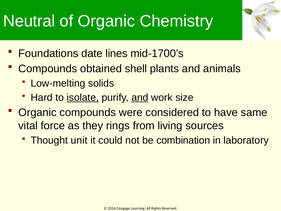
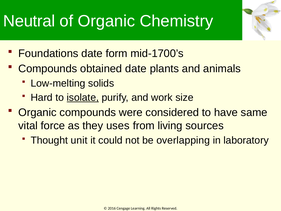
lines: lines -> form
obtained shell: shell -> date
and at (140, 98) underline: present -> none
rings: rings -> uses
combination: combination -> overlapping
